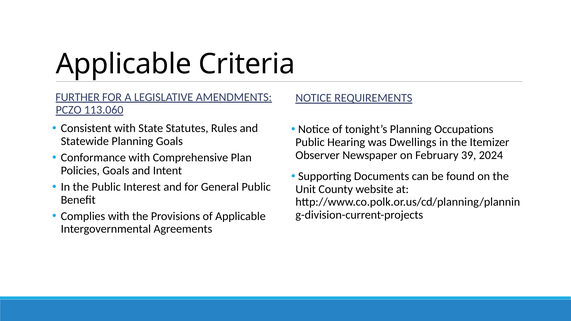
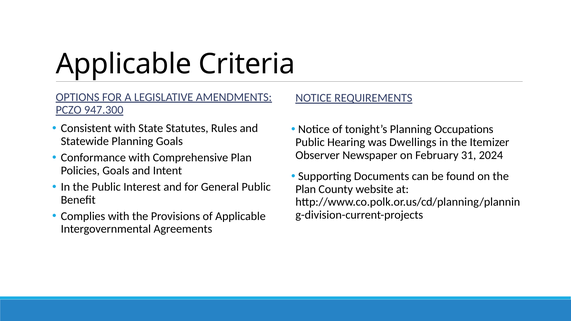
FURTHER: FURTHER -> OPTIONS
113.060: 113.060 -> 947.300
39: 39 -> 31
Unit at (306, 189): Unit -> Plan
